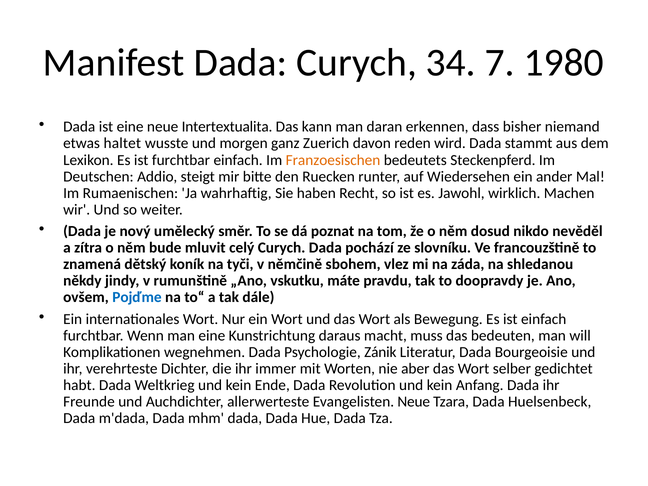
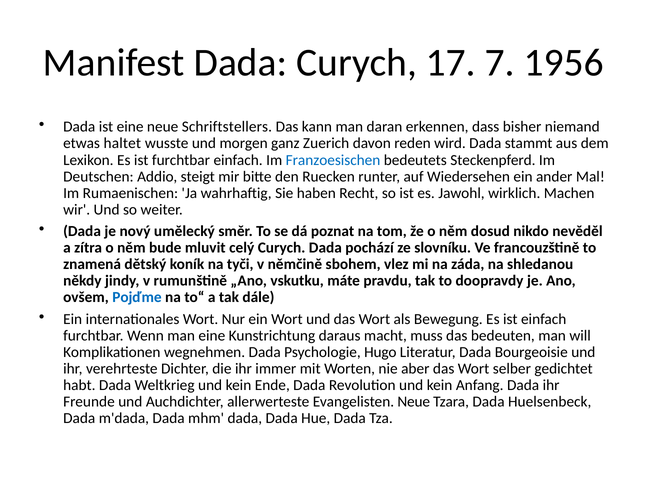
34: 34 -> 17
1980: 1980 -> 1956
Intertextualita: Intertextualita -> Schriftstellers
Franzoesischen colour: orange -> blue
Zánik: Zánik -> Hugo
